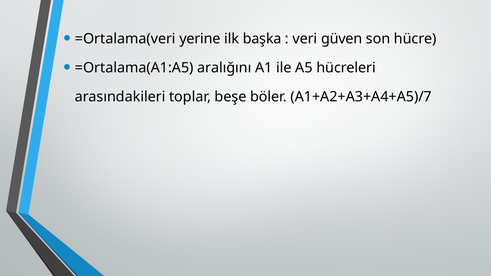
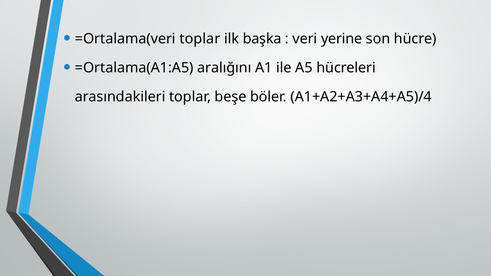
=Ortalama(veri yerine: yerine -> toplar
güven: güven -> yerine
A1+A2+A3+A4+A5)/7: A1+A2+A3+A4+A5)/7 -> A1+A2+A3+A4+A5)/4
